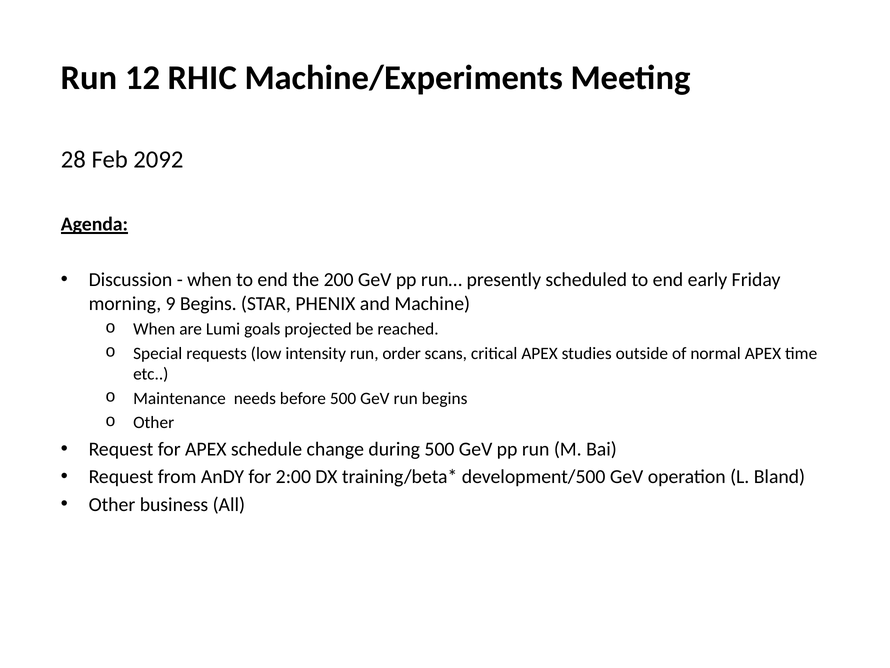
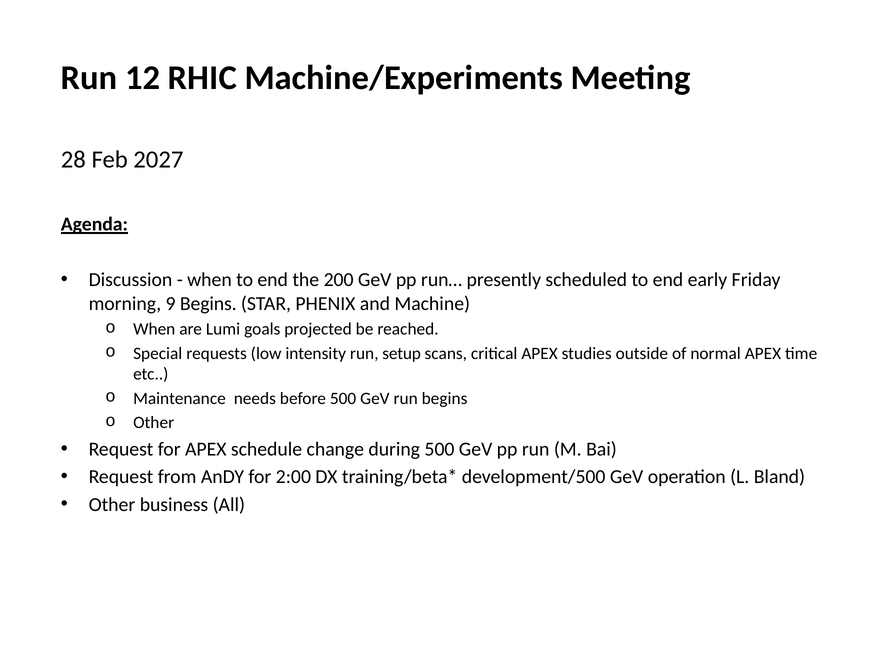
2092: 2092 -> 2027
order: order -> setup
